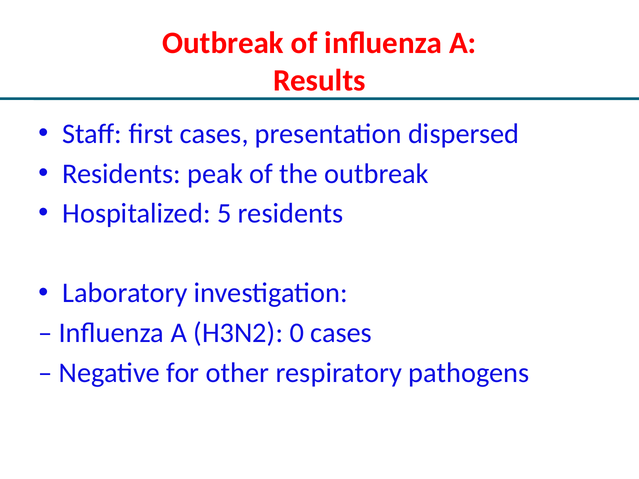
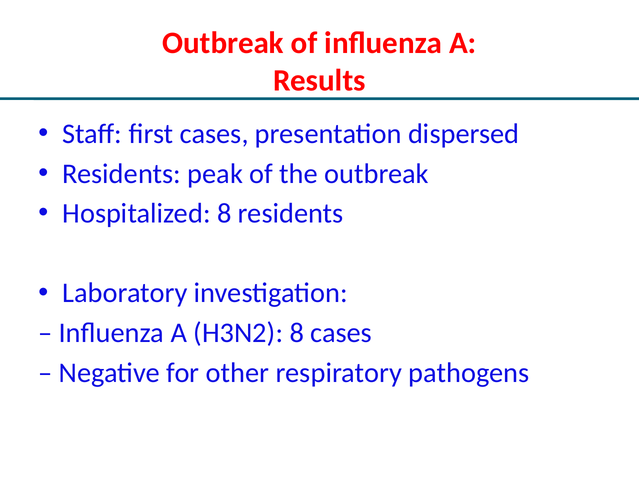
Hospitalized 5: 5 -> 8
H3N2 0: 0 -> 8
